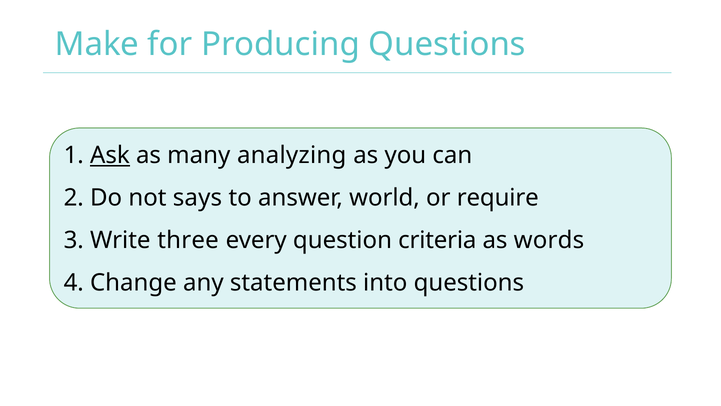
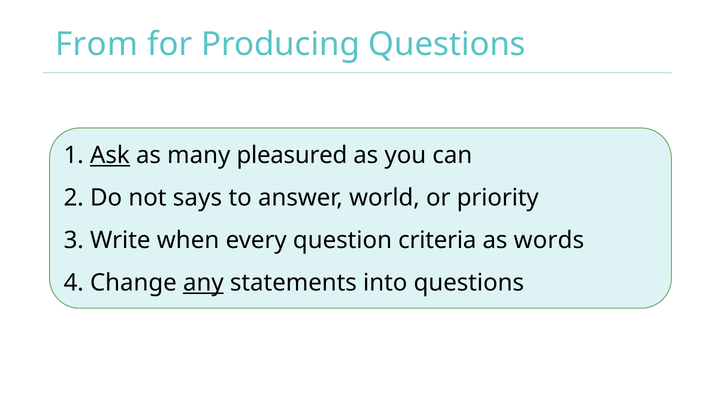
Make: Make -> From
analyzing: analyzing -> pleasured
require: require -> priority
three: three -> when
any underline: none -> present
